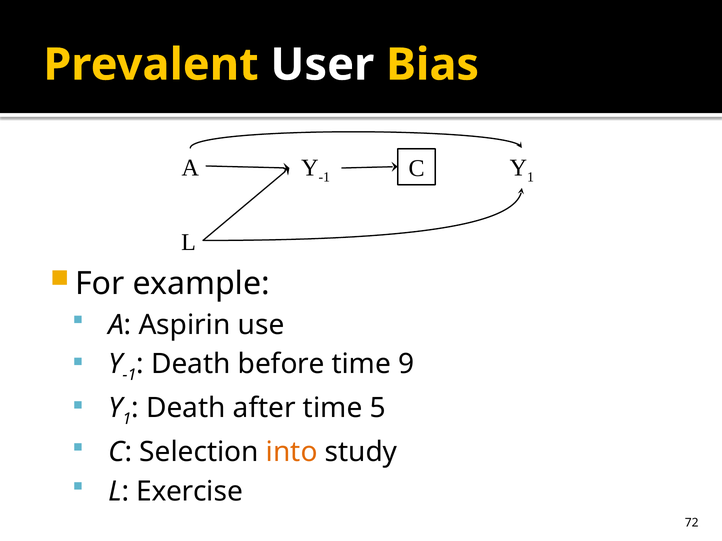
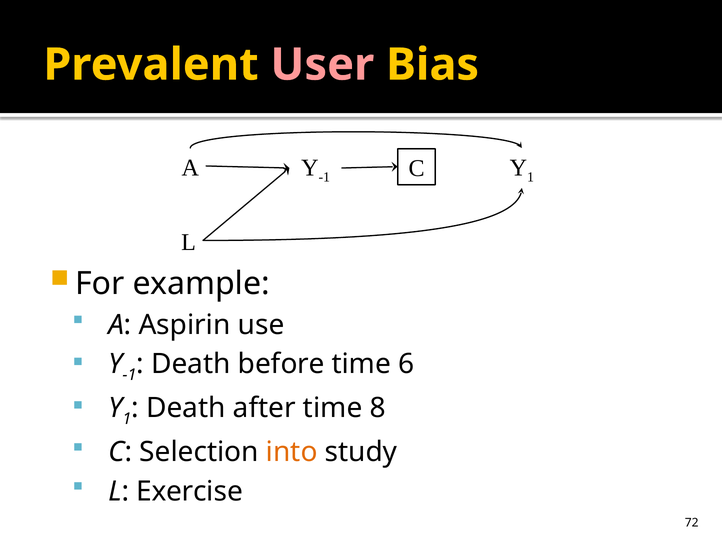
User colour: white -> pink
9: 9 -> 6
5: 5 -> 8
